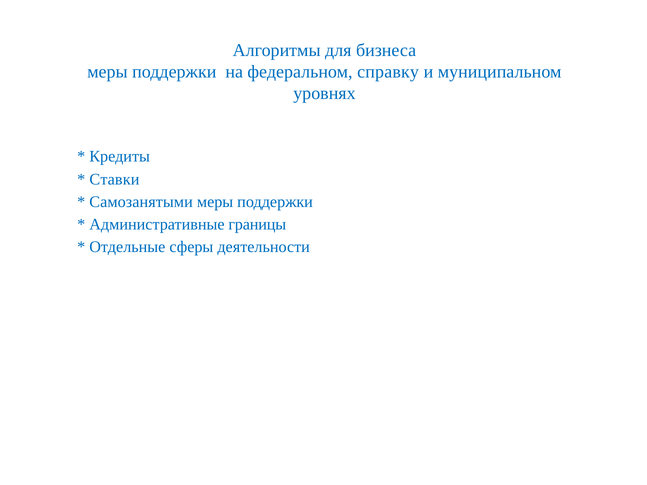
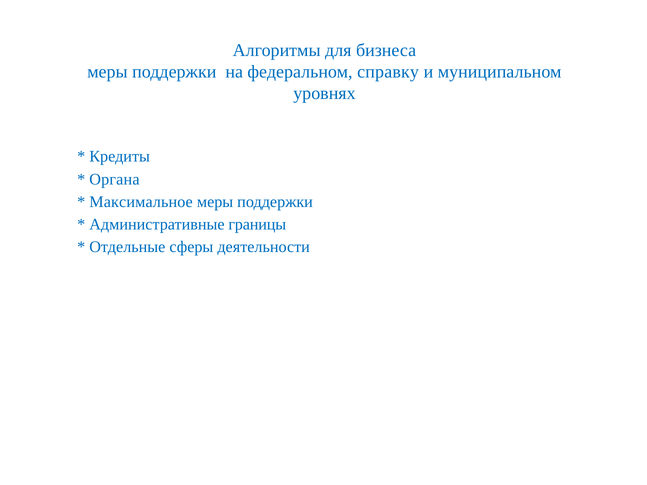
Ставки: Ставки -> Органа
Самозанятыми: Самозанятыми -> Максимальное
